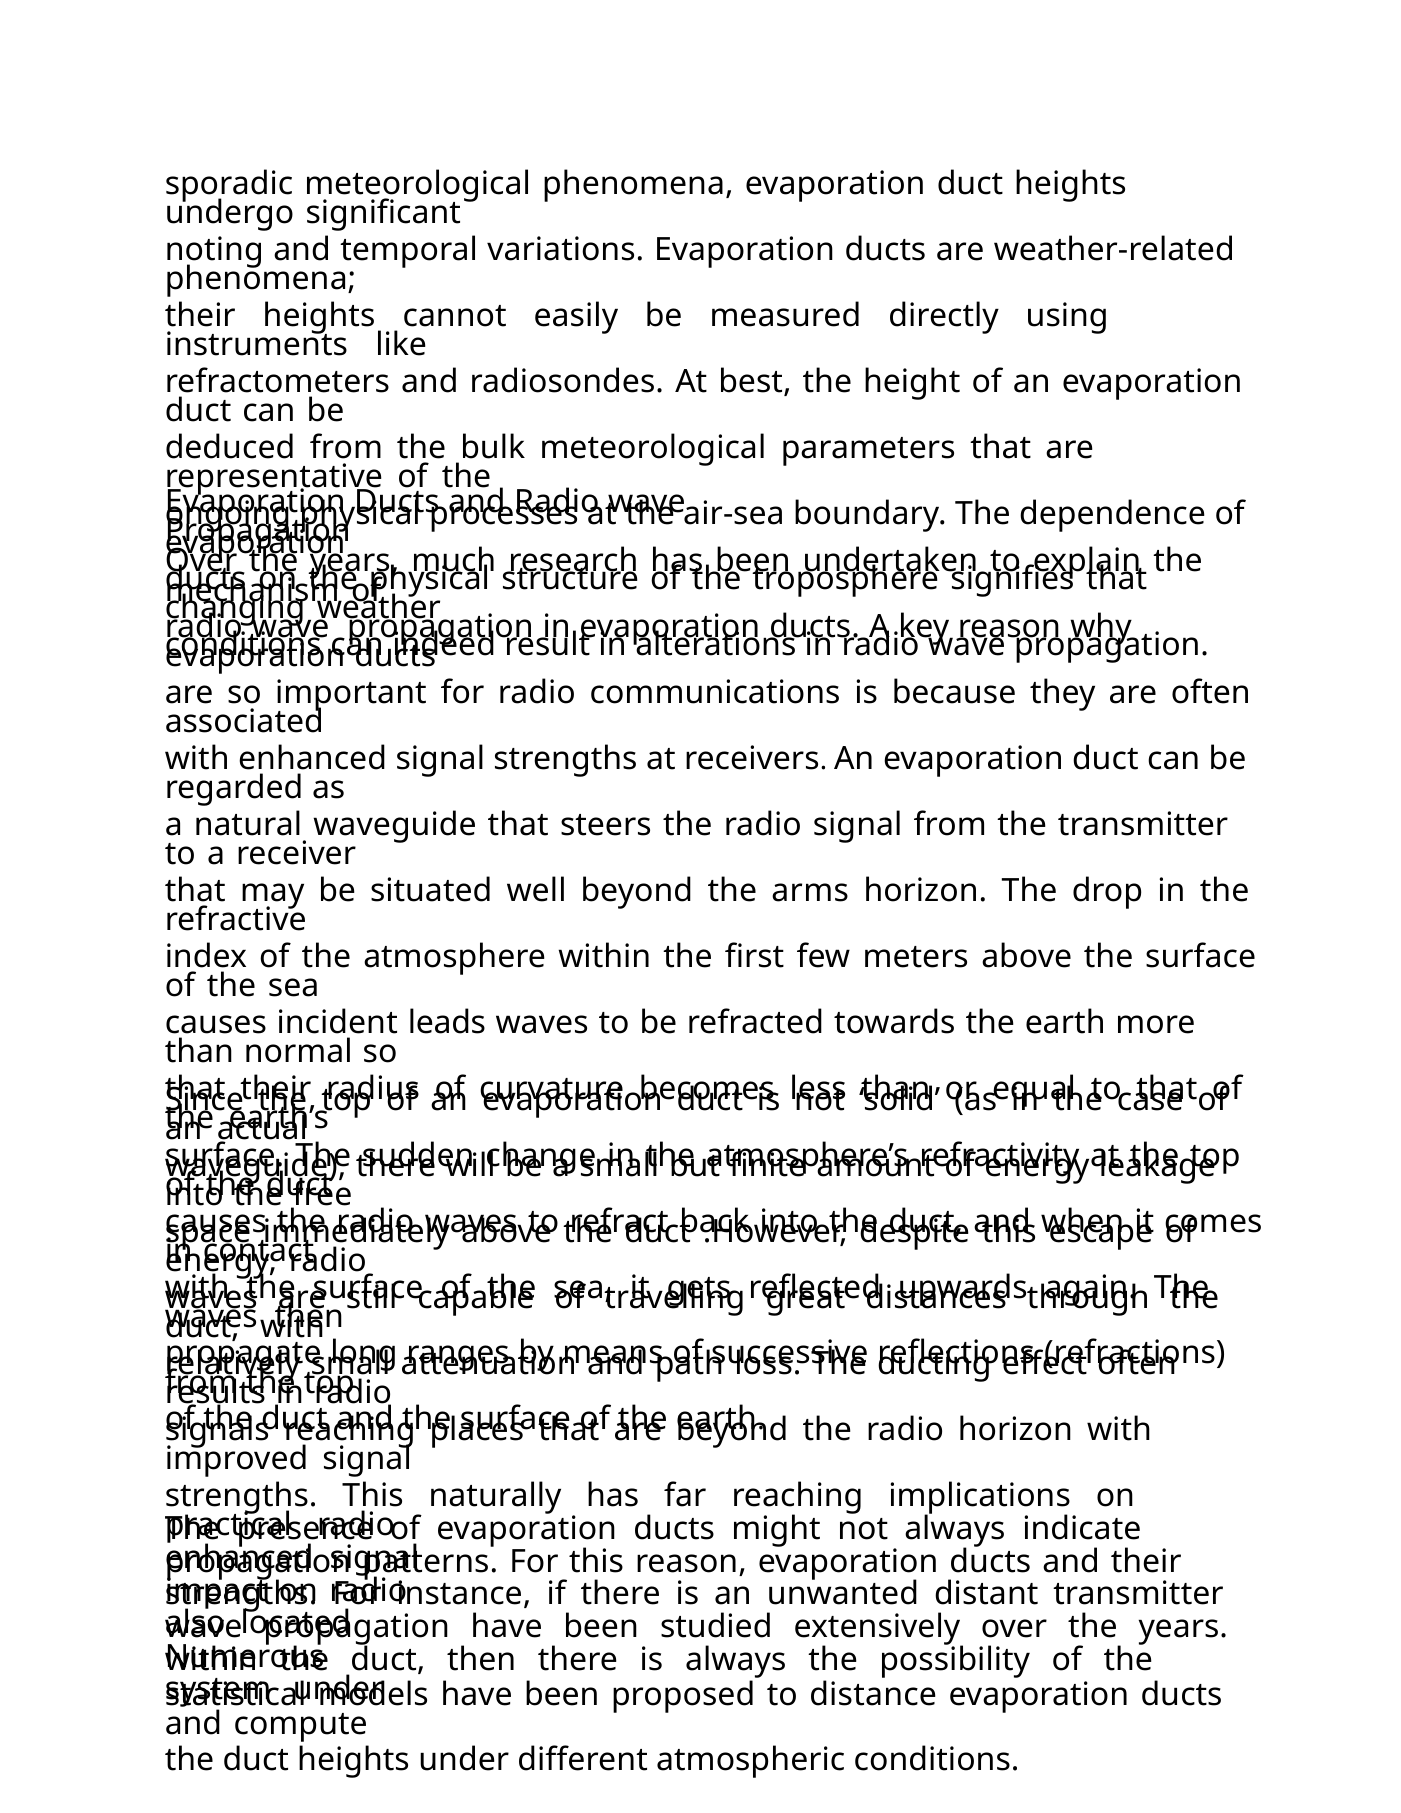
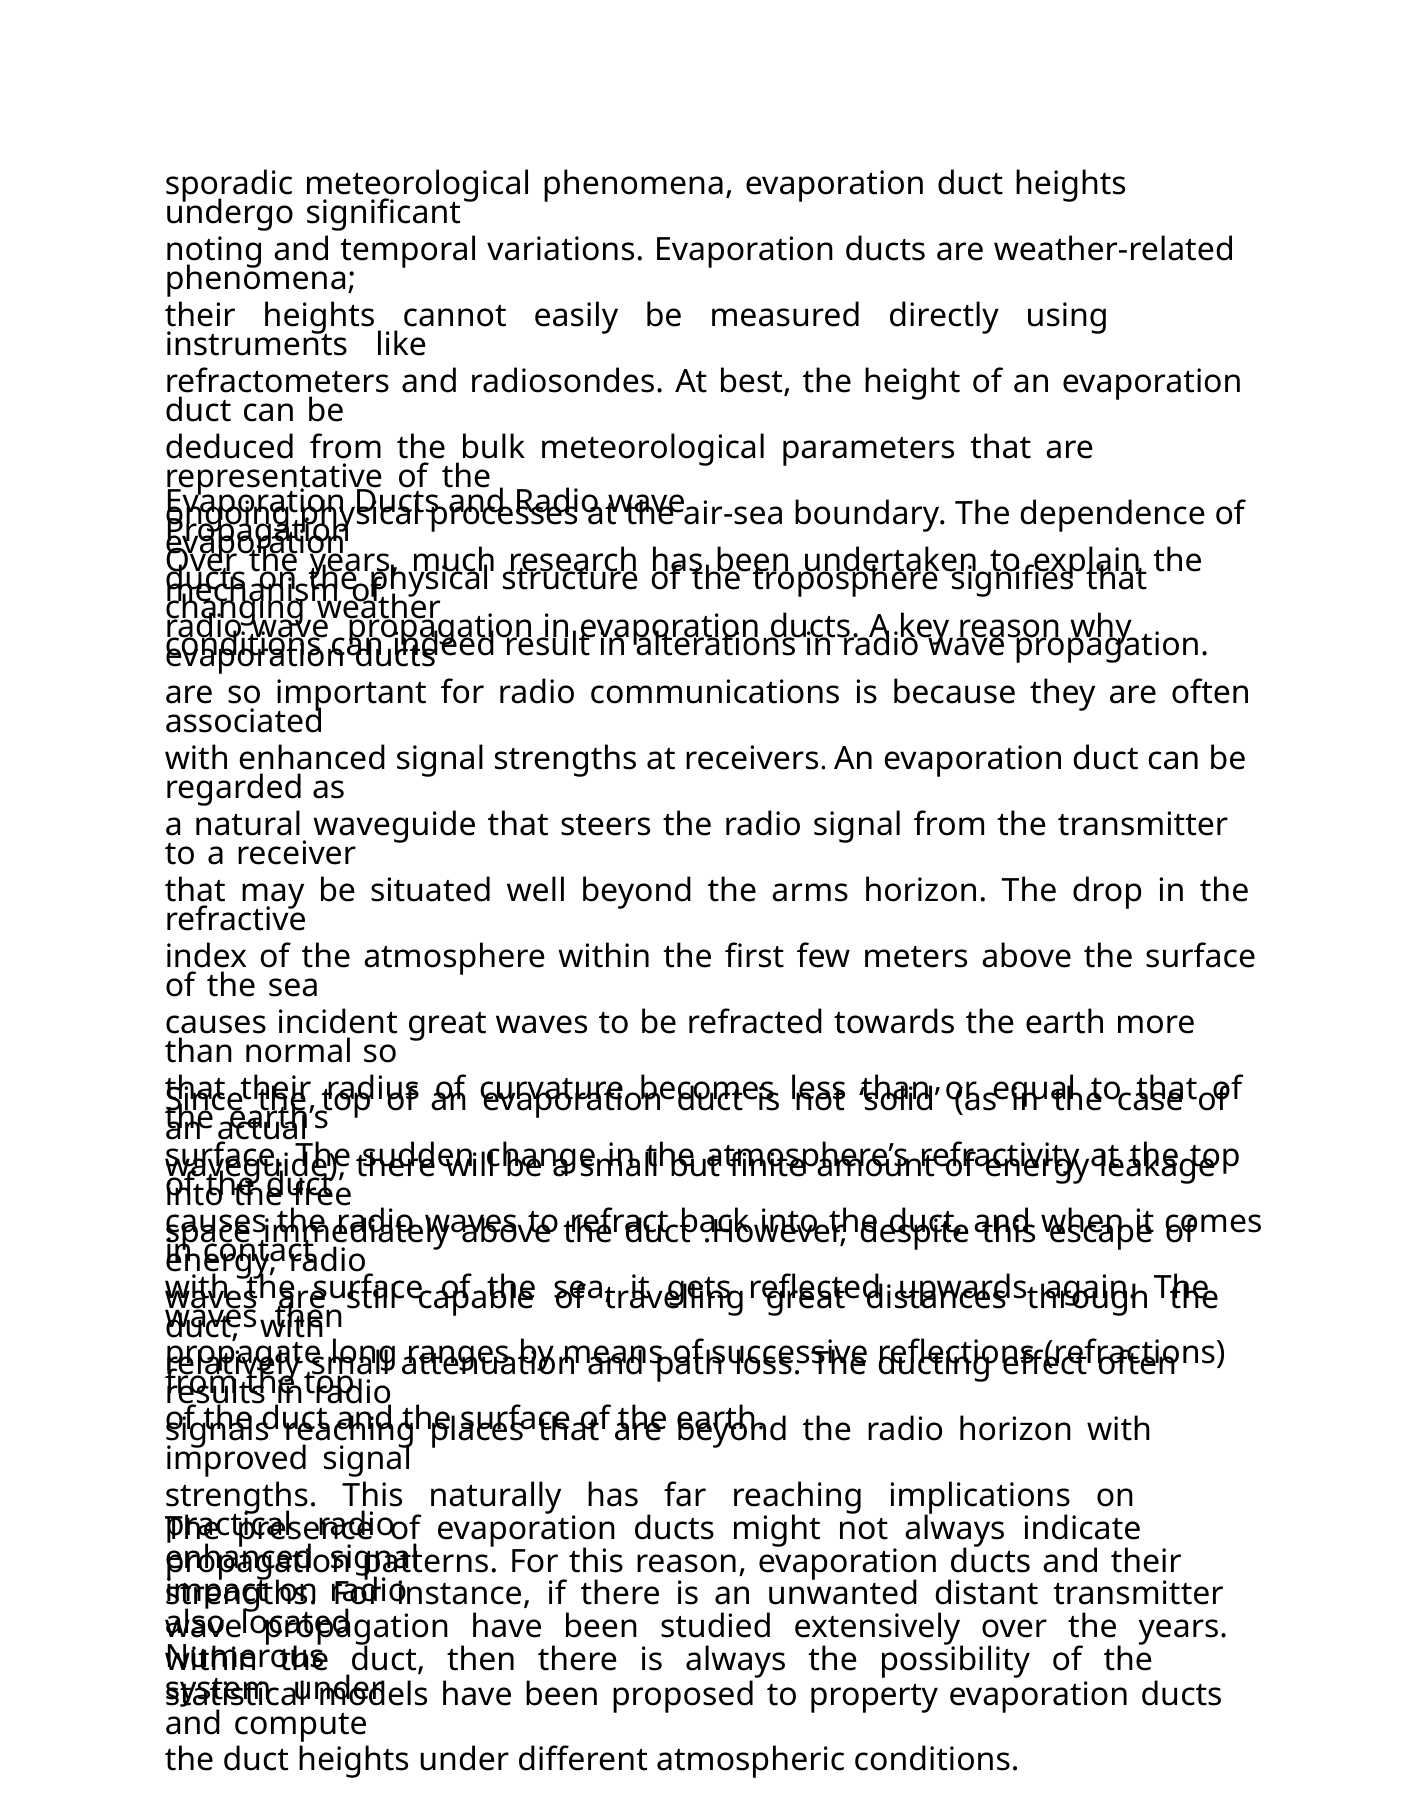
incident leads: leads -> great
distance: distance -> property
